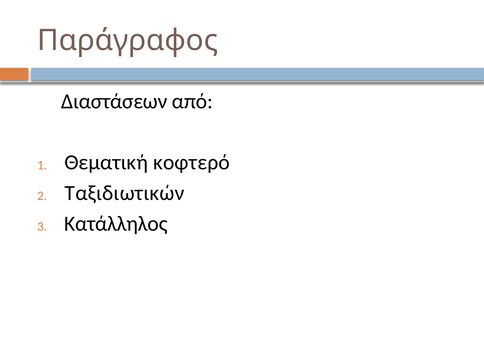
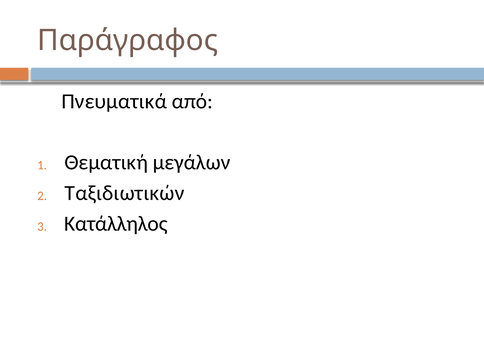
Διαστάσεων: Διαστάσεων -> Πνευματικά
κοφτερό: κοφτερό -> μεγάλων
